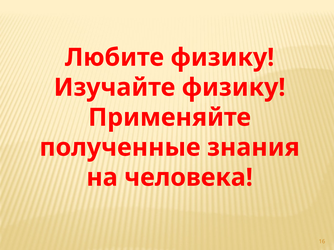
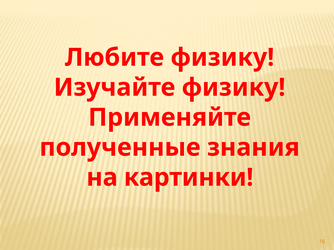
человека: человека -> картинки
